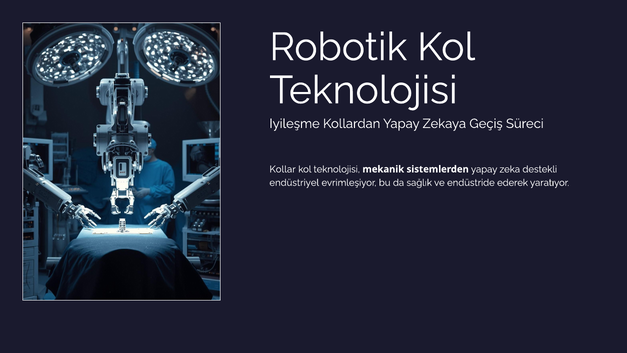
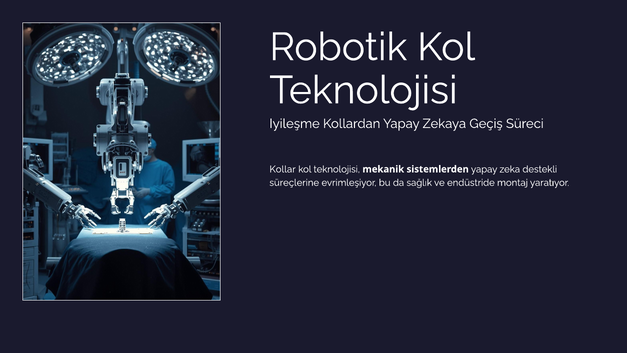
endüstriyel: endüstriyel -> süreçlerine
ederek: ederek -> montaj
